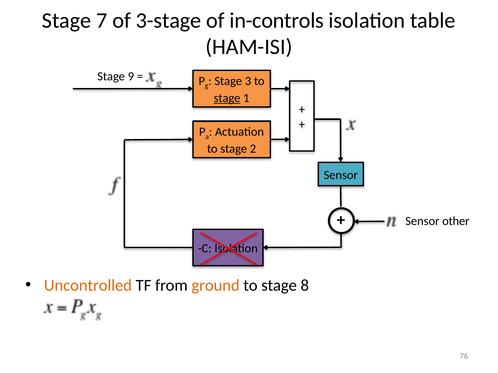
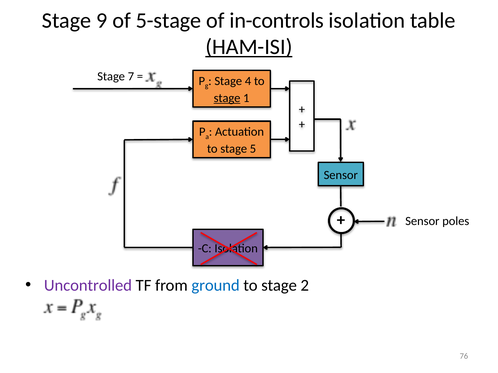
7: 7 -> 9
3-stage: 3-stage -> 5-stage
HAM-ISI underline: none -> present
9: 9 -> 7
3: 3 -> 4
2: 2 -> 5
other: other -> poles
Uncontrolled colour: orange -> purple
ground colour: orange -> blue
8: 8 -> 2
